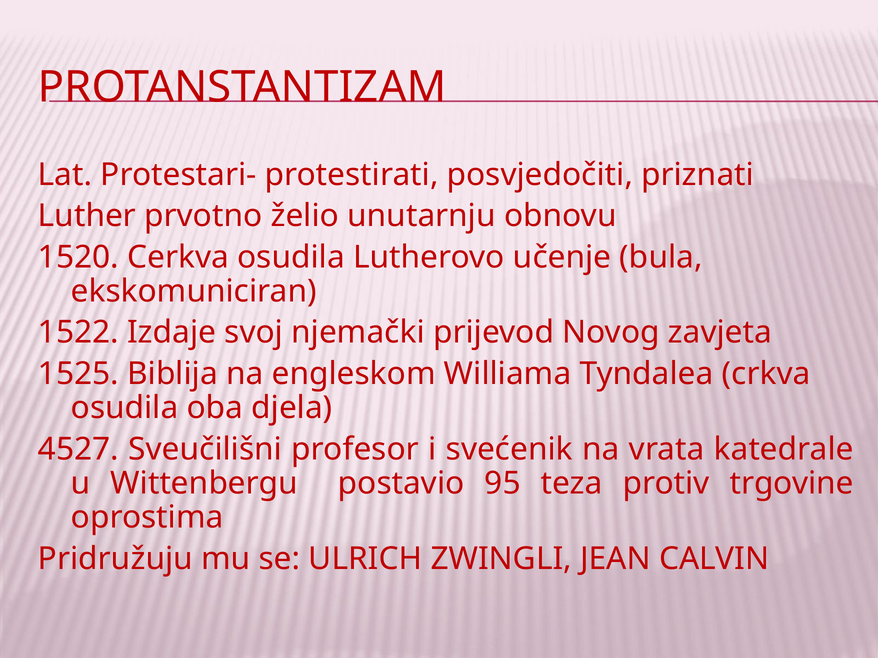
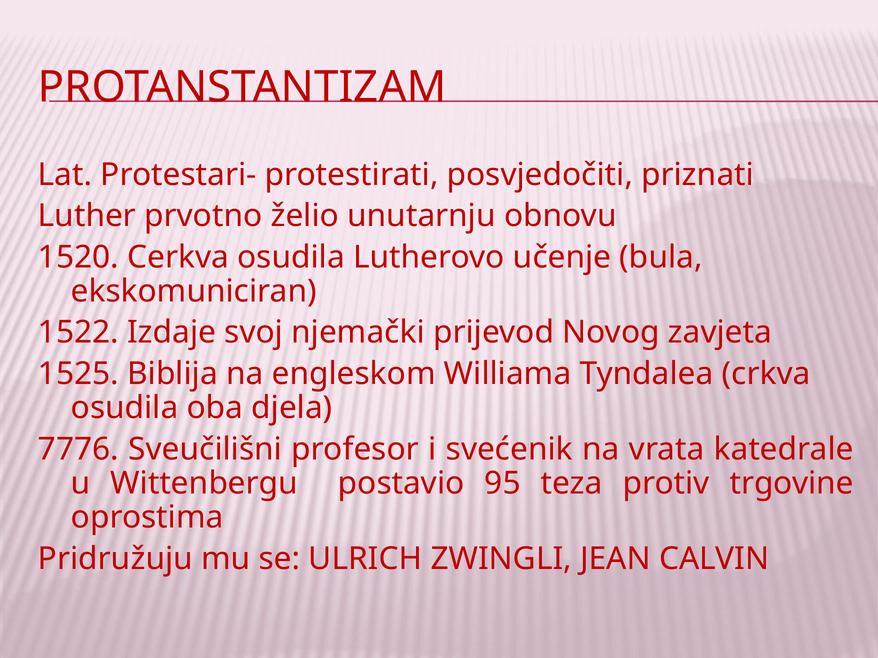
4527: 4527 -> 7776
